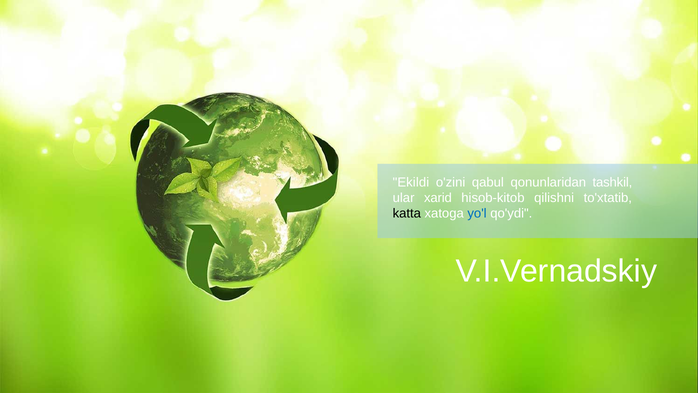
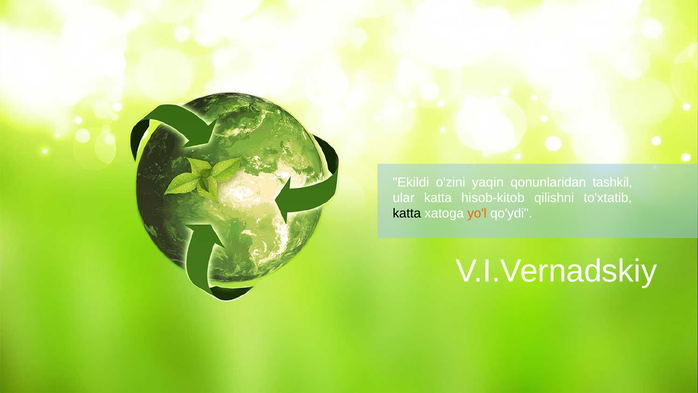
qabul: qabul -> yaqin
ular xarid: xarid -> katta
yo'l colour: blue -> orange
